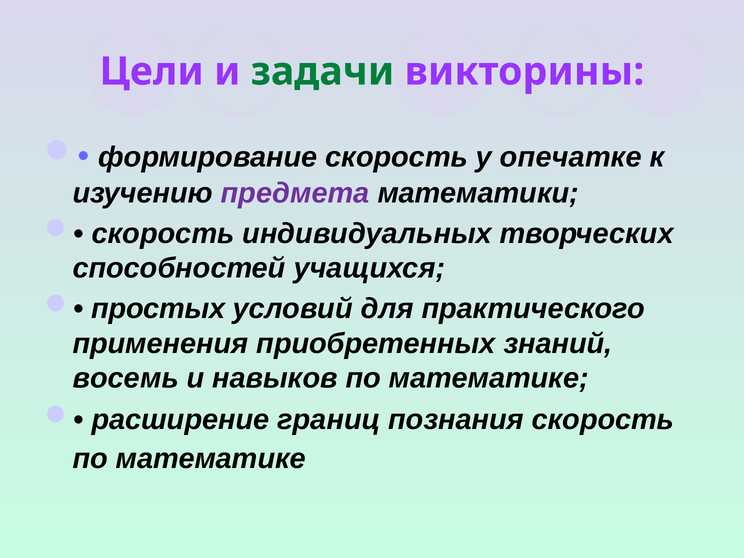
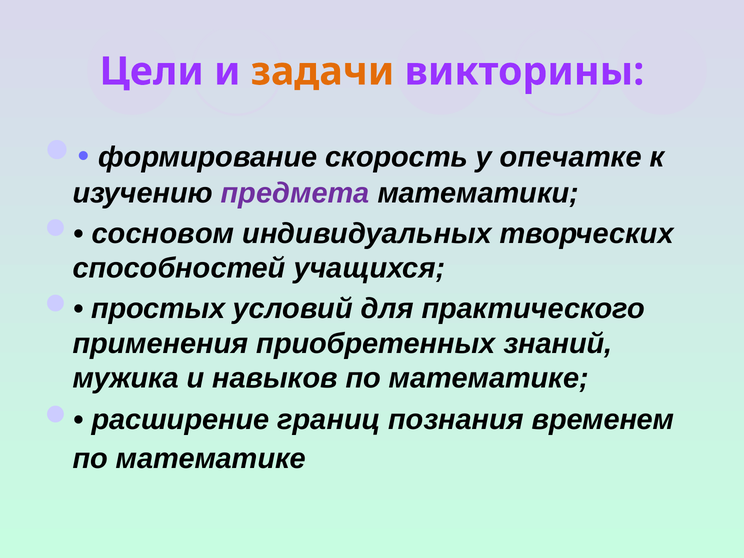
задачи colour: green -> orange
скорость at (163, 234): скорость -> сосновом
восемь: восемь -> мужика
познания скорость: скорость -> временем
